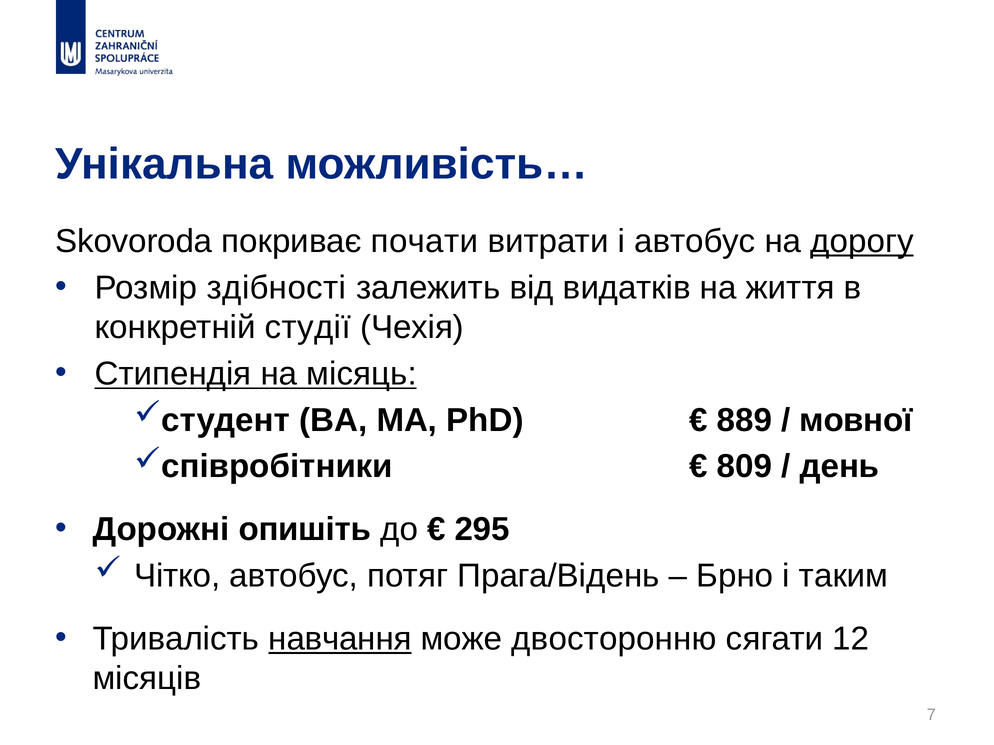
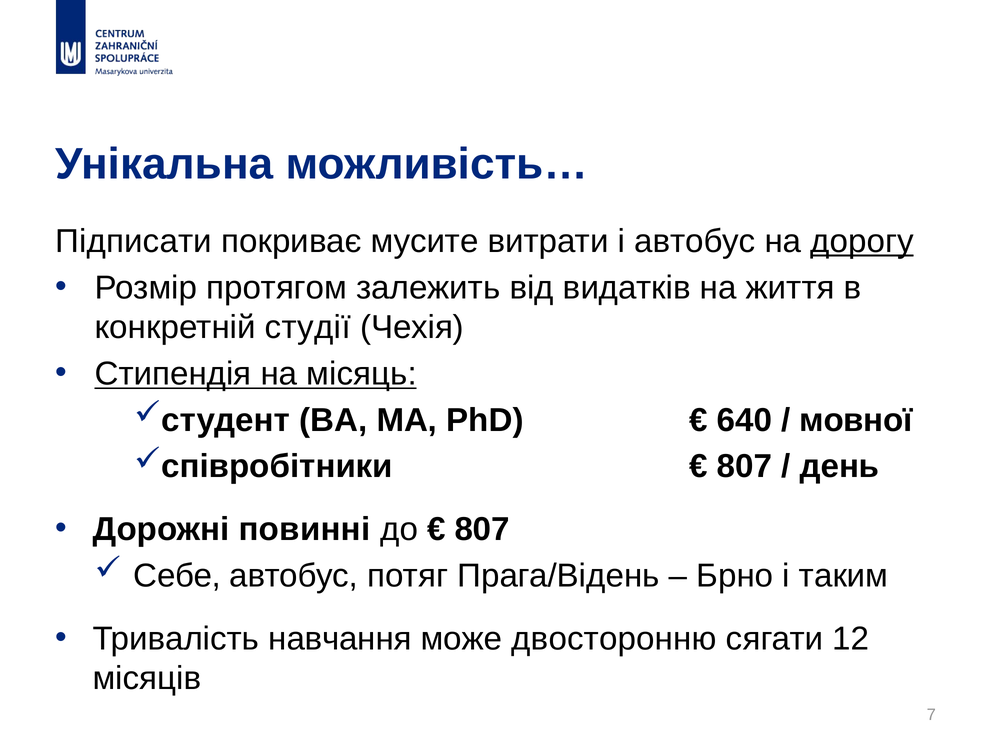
Skovoroda: Skovoroda -> Підписати
почати: почати -> мусите
здібності: здібності -> протягом
889: 889 -> 640
809 at (744, 467): 809 -> 807
опишіть: опишіть -> повинні
295 at (482, 530): 295 -> 807
Чітко: Чітко -> Себе
навчання underline: present -> none
